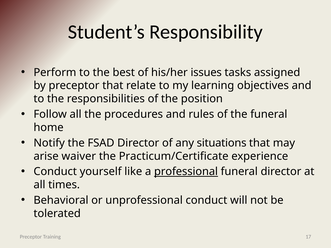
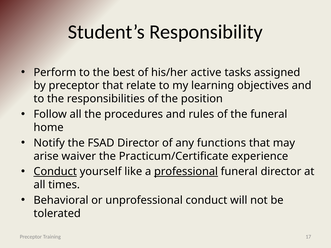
issues: issues -> active
situations: situations -> functions
Conduct at (55, 172) underline: none -> present
